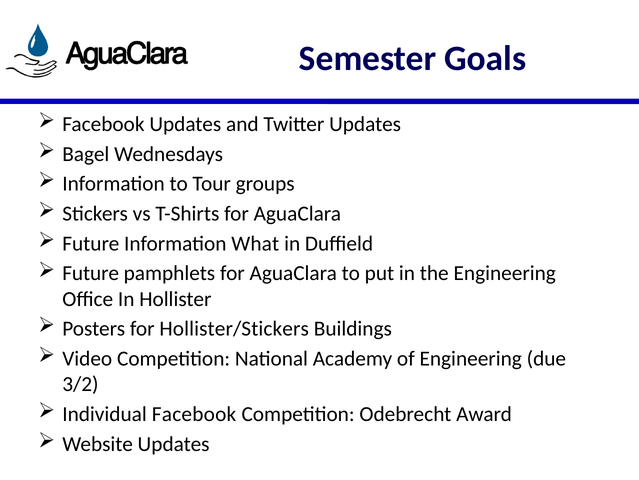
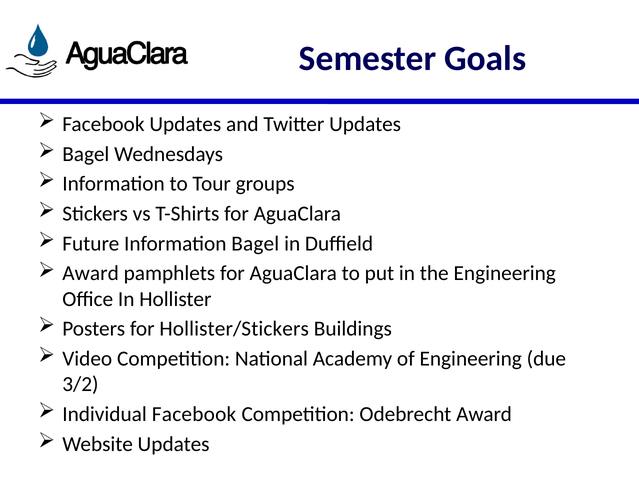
Information What: What -> Bagel
Future at (91, 273): Future -> Award
